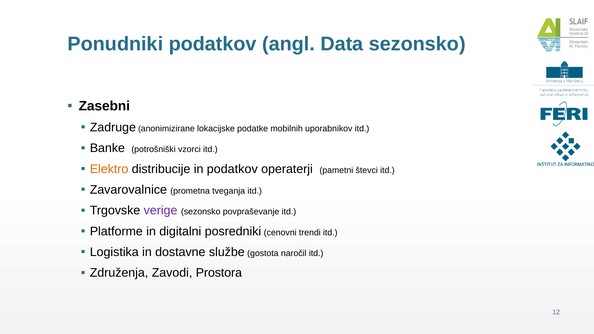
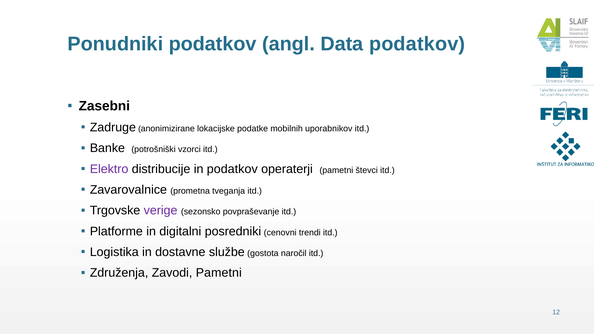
Data sezonsko: sezonsko -> podatkov
Elektro colour: orange -> purple
Zavodi Prostora: Prostora -> Pametni
